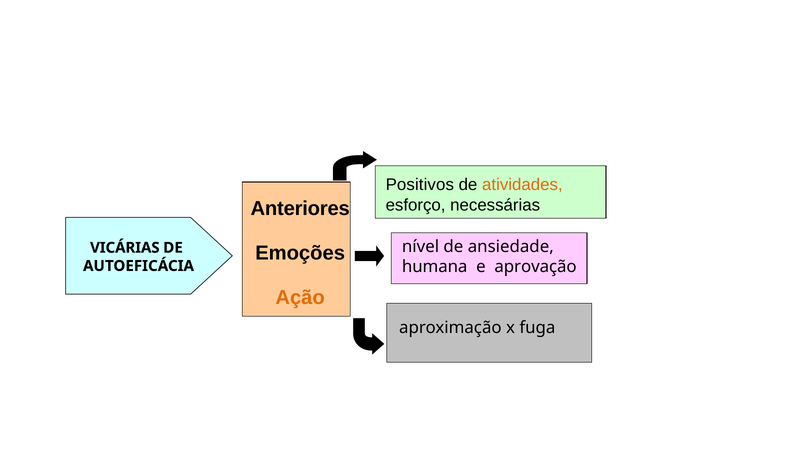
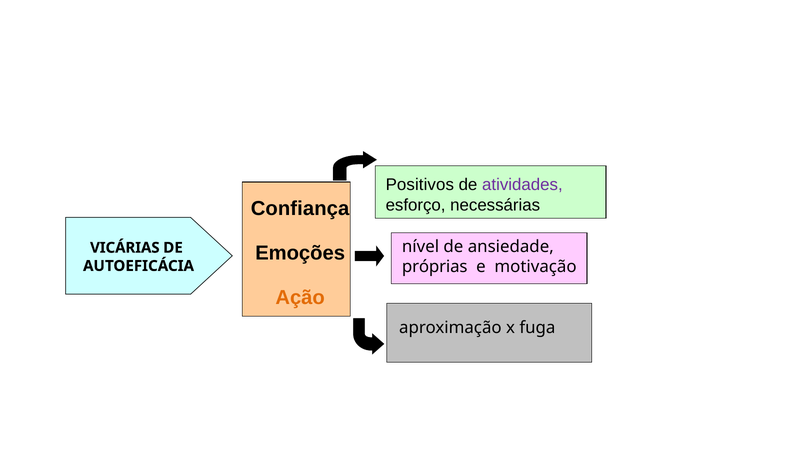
atividades colour: orange -> purple
Anteriores: Anteriores -> Confiança
humana: humana -> próprias
aprovação: aprovação -> motivação
